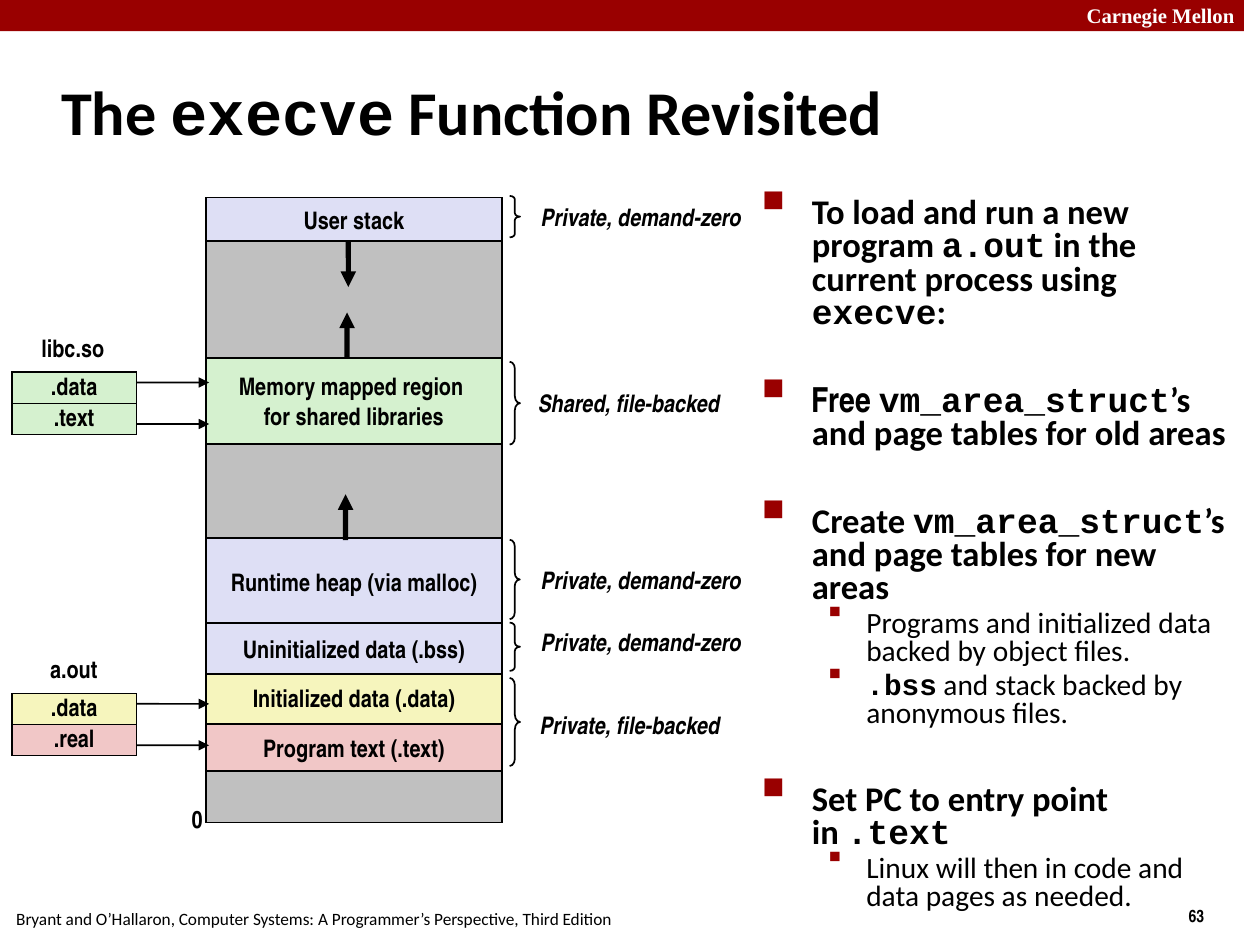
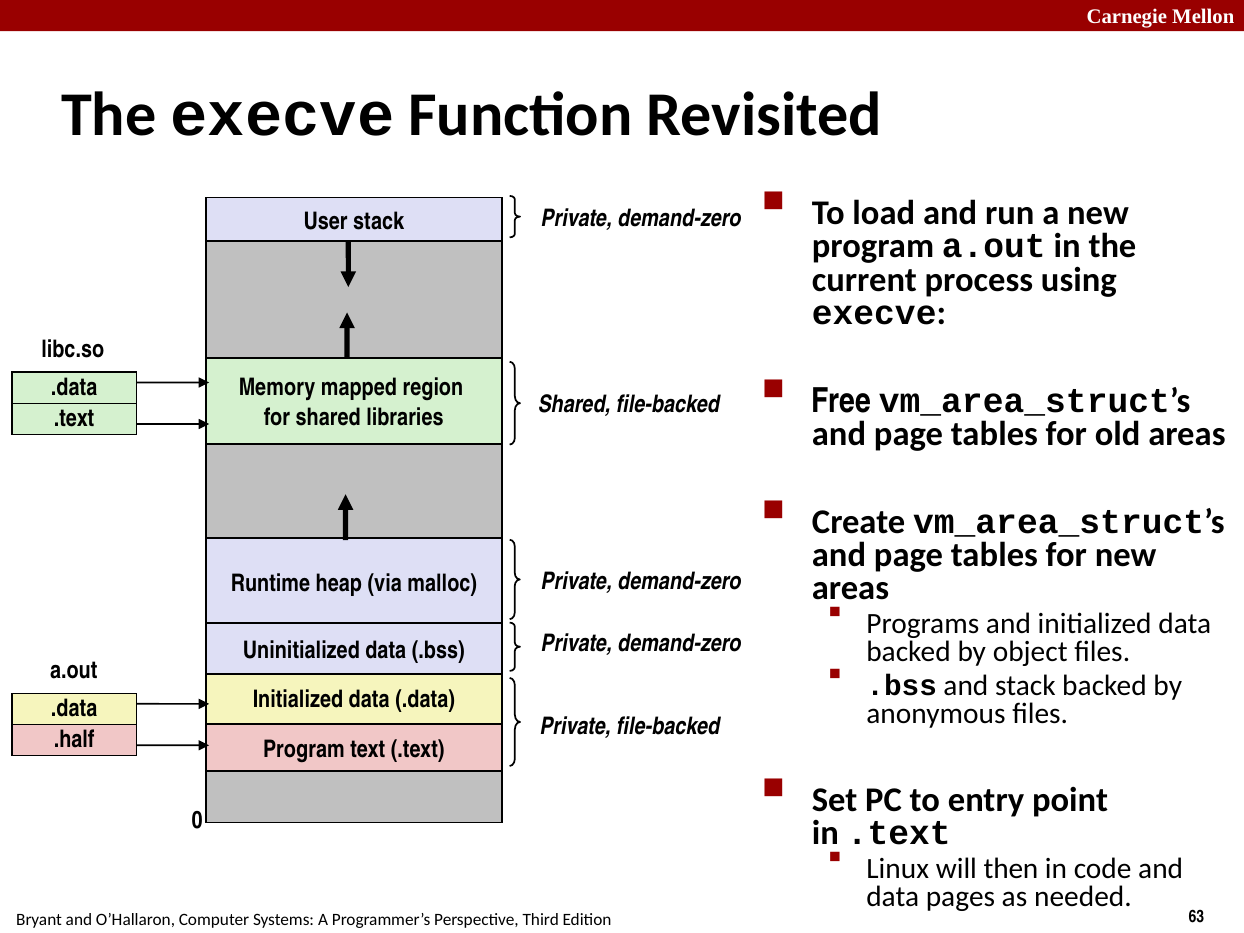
.real: .real -> .half
